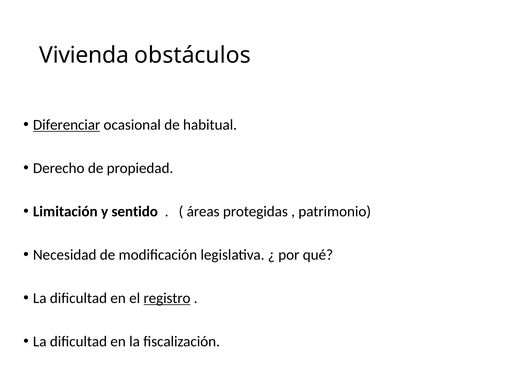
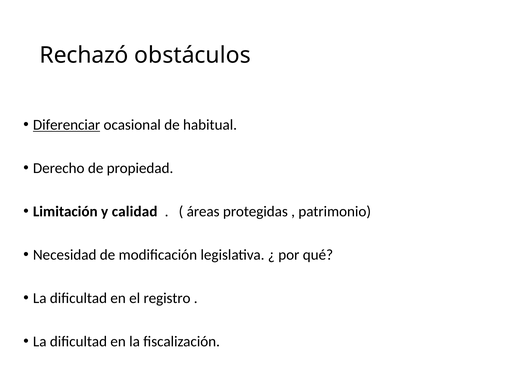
Vivienda: Vivienda -> Rechazó
sentido: sentido -> calidad
registro underline: present -> none
